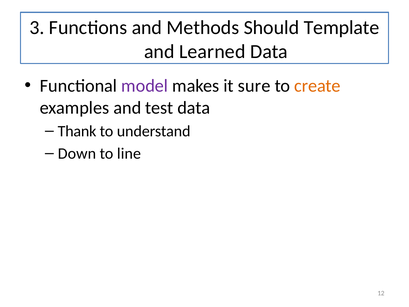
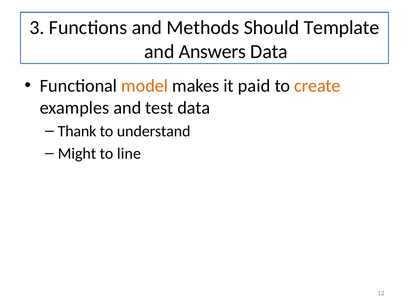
Learned: Learned -> Answers
model colour: purple -> orange
sure: sure -> paid
Down: Down -> Might
